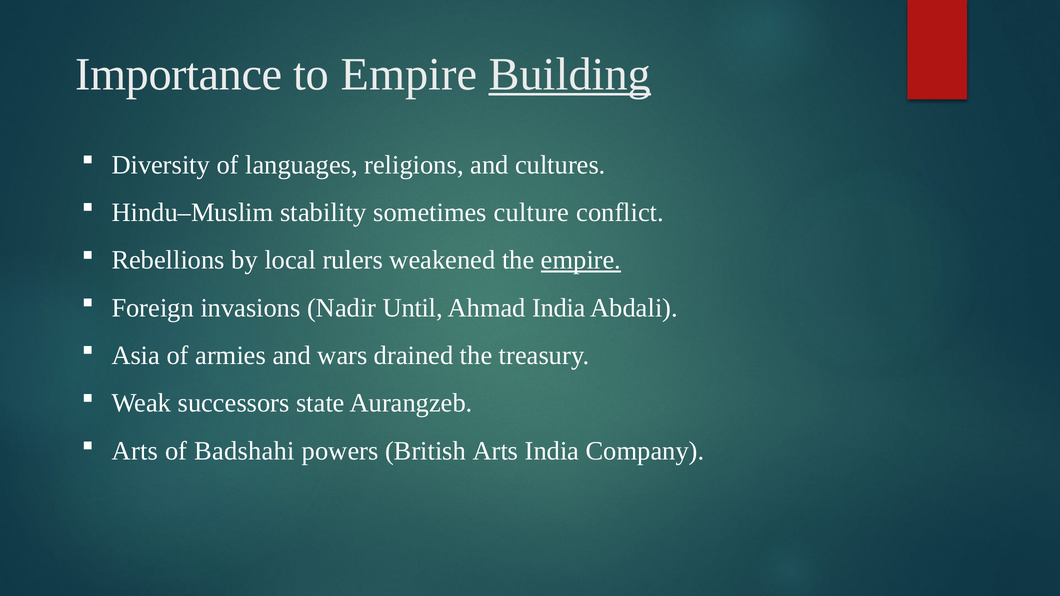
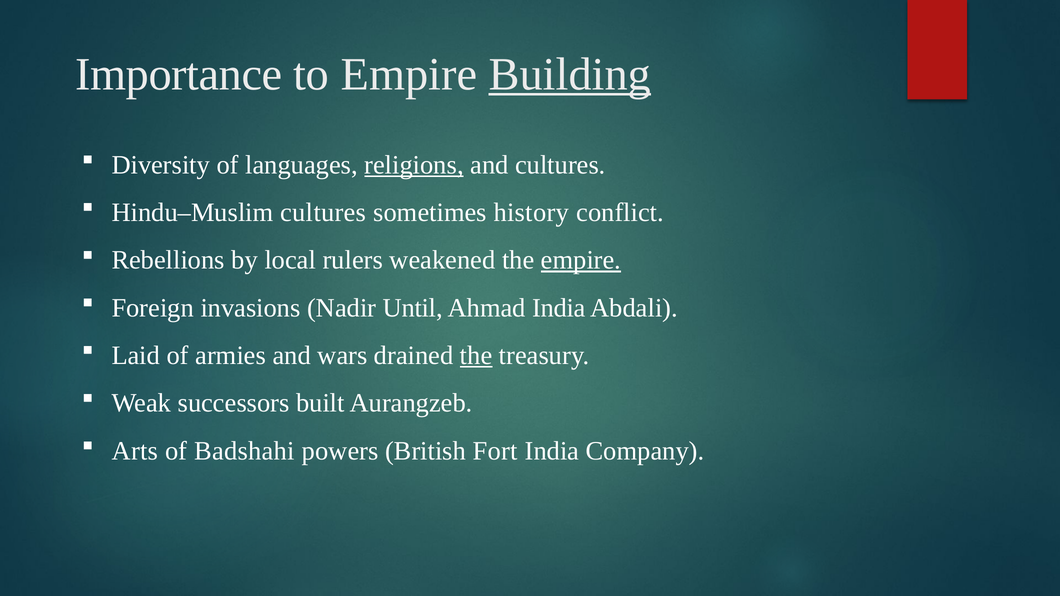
religions underline: none -> present
Hindu–Muslim stability: stability -> cultures
culture: culture -> history
Asia: Asia -> Laid
the at (476, 356) underline: none -> present
state: state -> built
British Arts: Arts -> Fort
